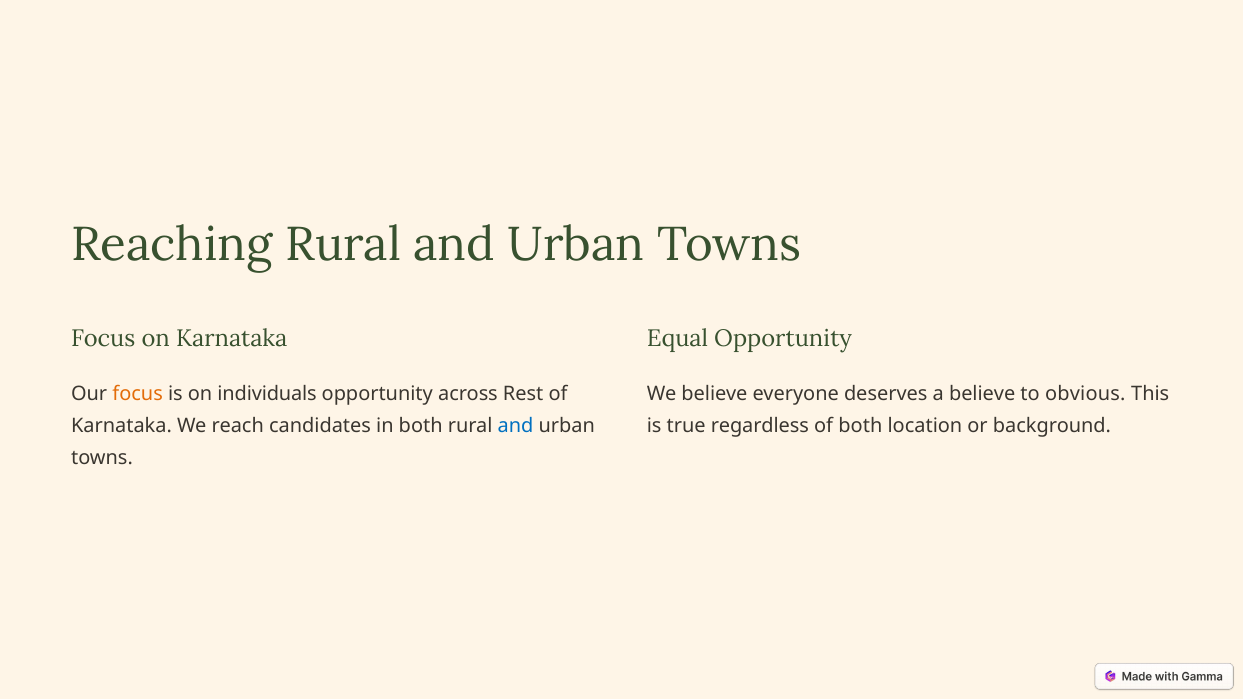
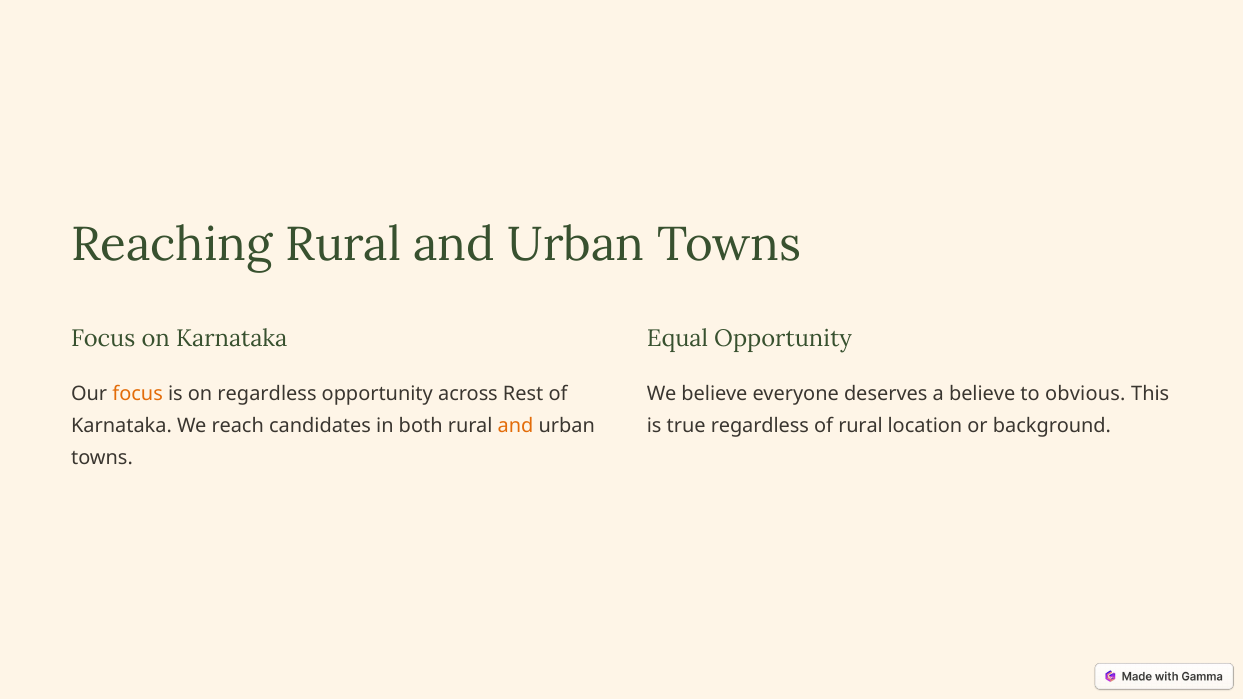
on individuals: individuals -> regardless
and at (516, 426) colour: blue -> orange
of both: both -> rural
